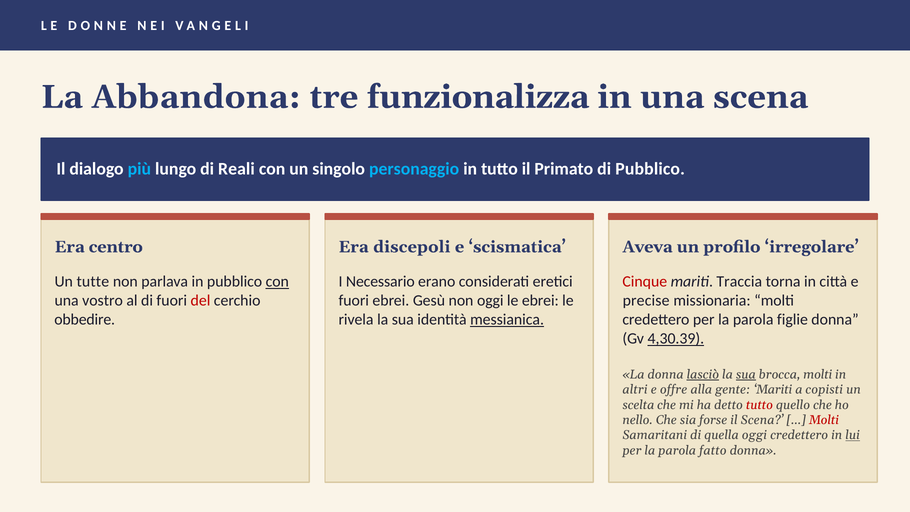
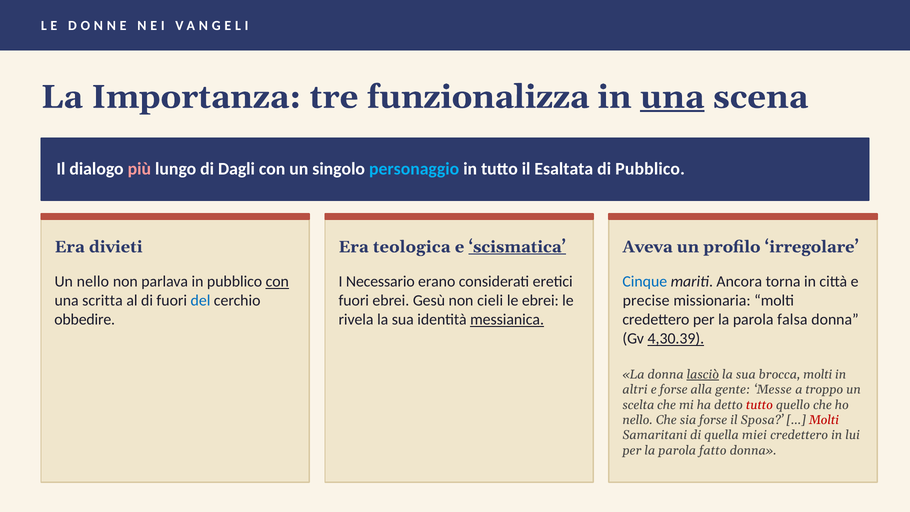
Abbandona: Abbandona -> Importanza
una at (672, 97) underline: none -> present
più colour: light blue -> pink
Reali: Reali -> Dagli
Primato: Primato -> Esaltata
centro: centro -> divieti
discepoli: discepoli -> teologica
scismatica underline: none -> present
Un tutte: tutte -> nello
Cinque colour: red -> blue
Traccia: Traccia -> Ancora
vostro: vostro -> scritta
del colour: red -> blue
non oggi: oggi -> cieli
figlie: figlie -> falsa
sua at (746, 374) underline: present -> none
e offre: offre -> forse
gente Mariti: Mariti -> Messe
copisti: copisti -> troppo
il Scena: Scena -> Sposa
quella oggi: oggi -> miei
lui underline: present -> none
